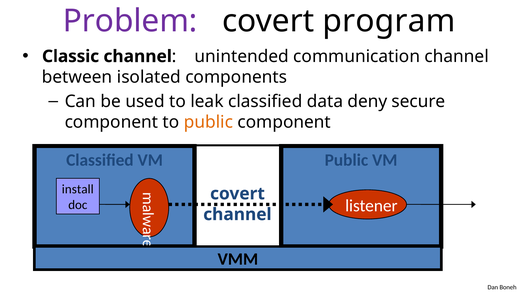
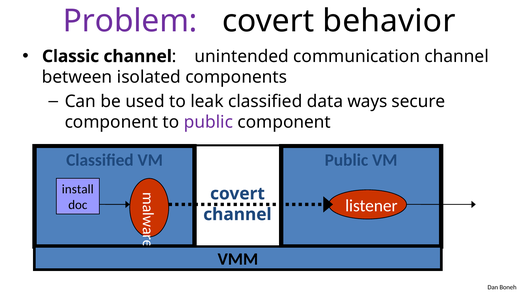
program: program -> behavior
deny: deny -> ways
public at (208, 122) colour: orange -> purple
